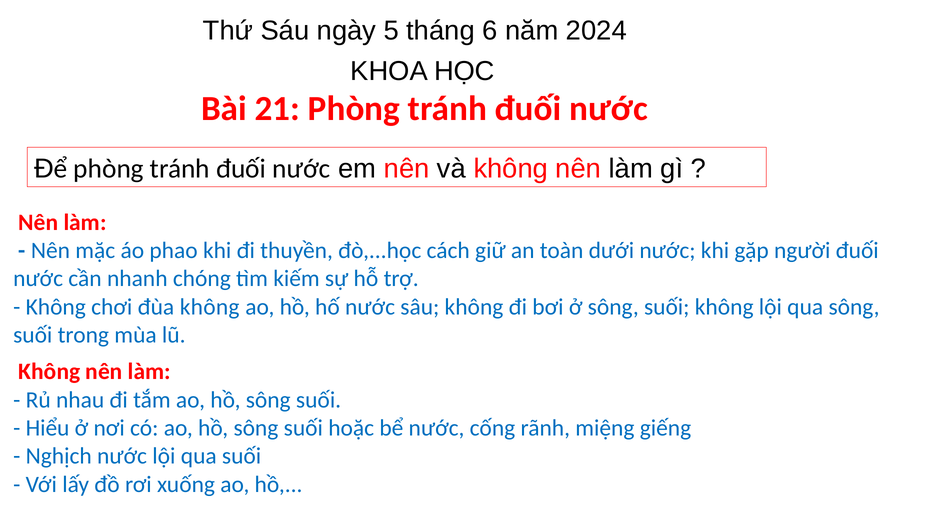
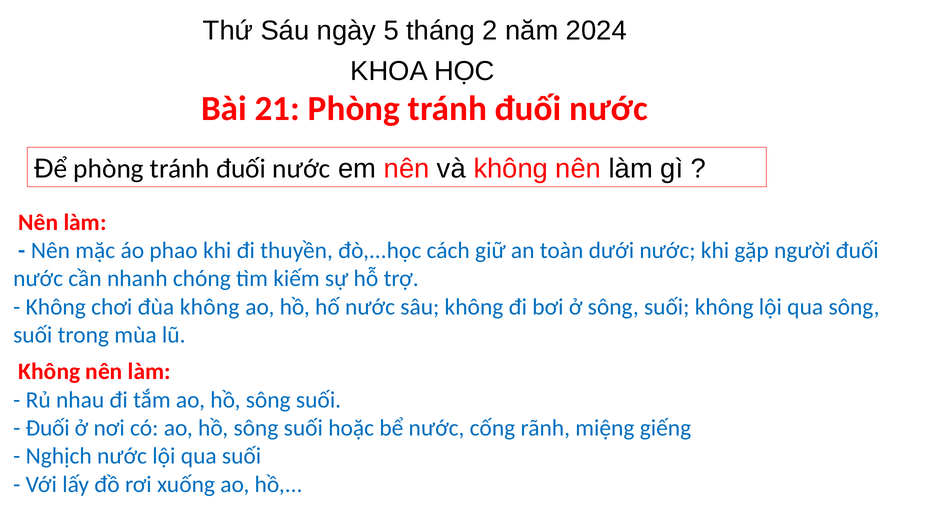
6: 6 -> 2
Hiểu at (48, 428): Hiểu -> Đuối
